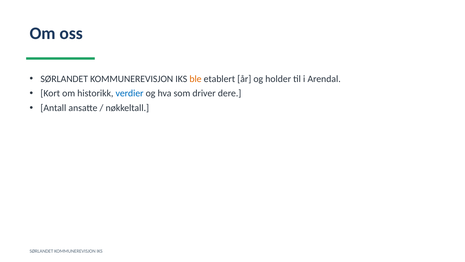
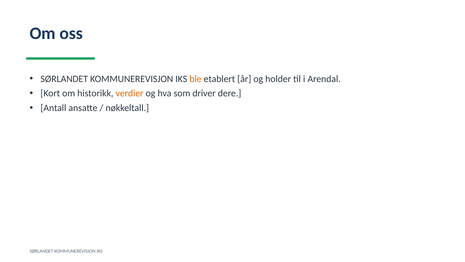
verdier colour: blue -> orange
